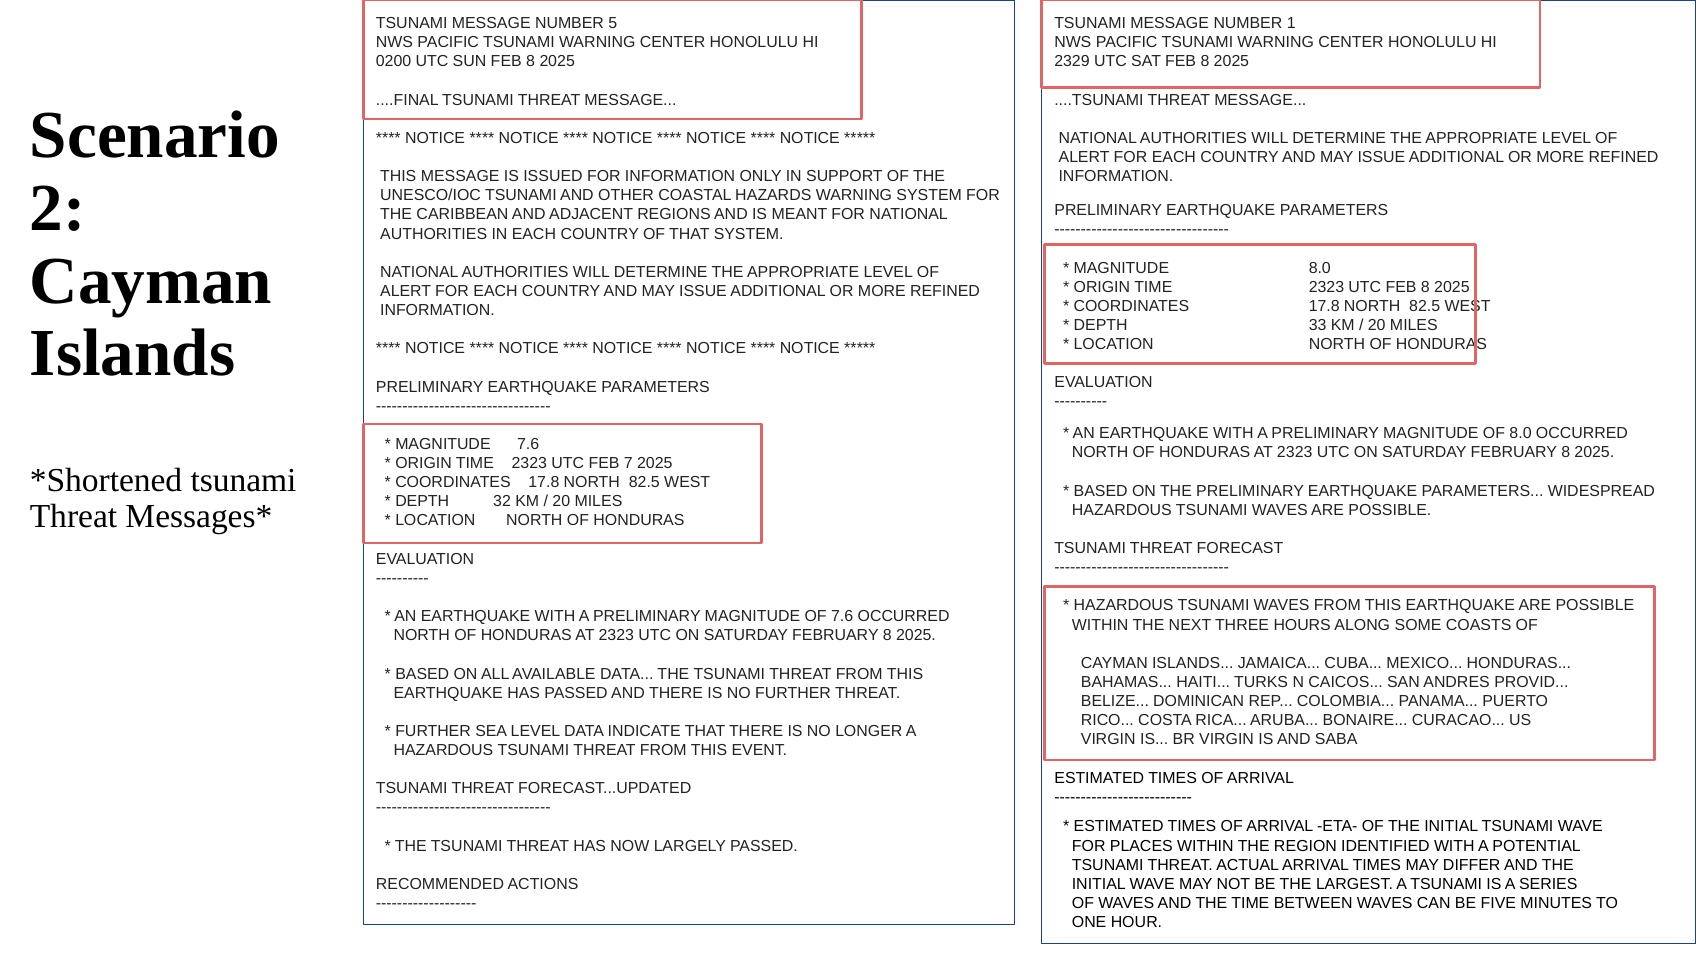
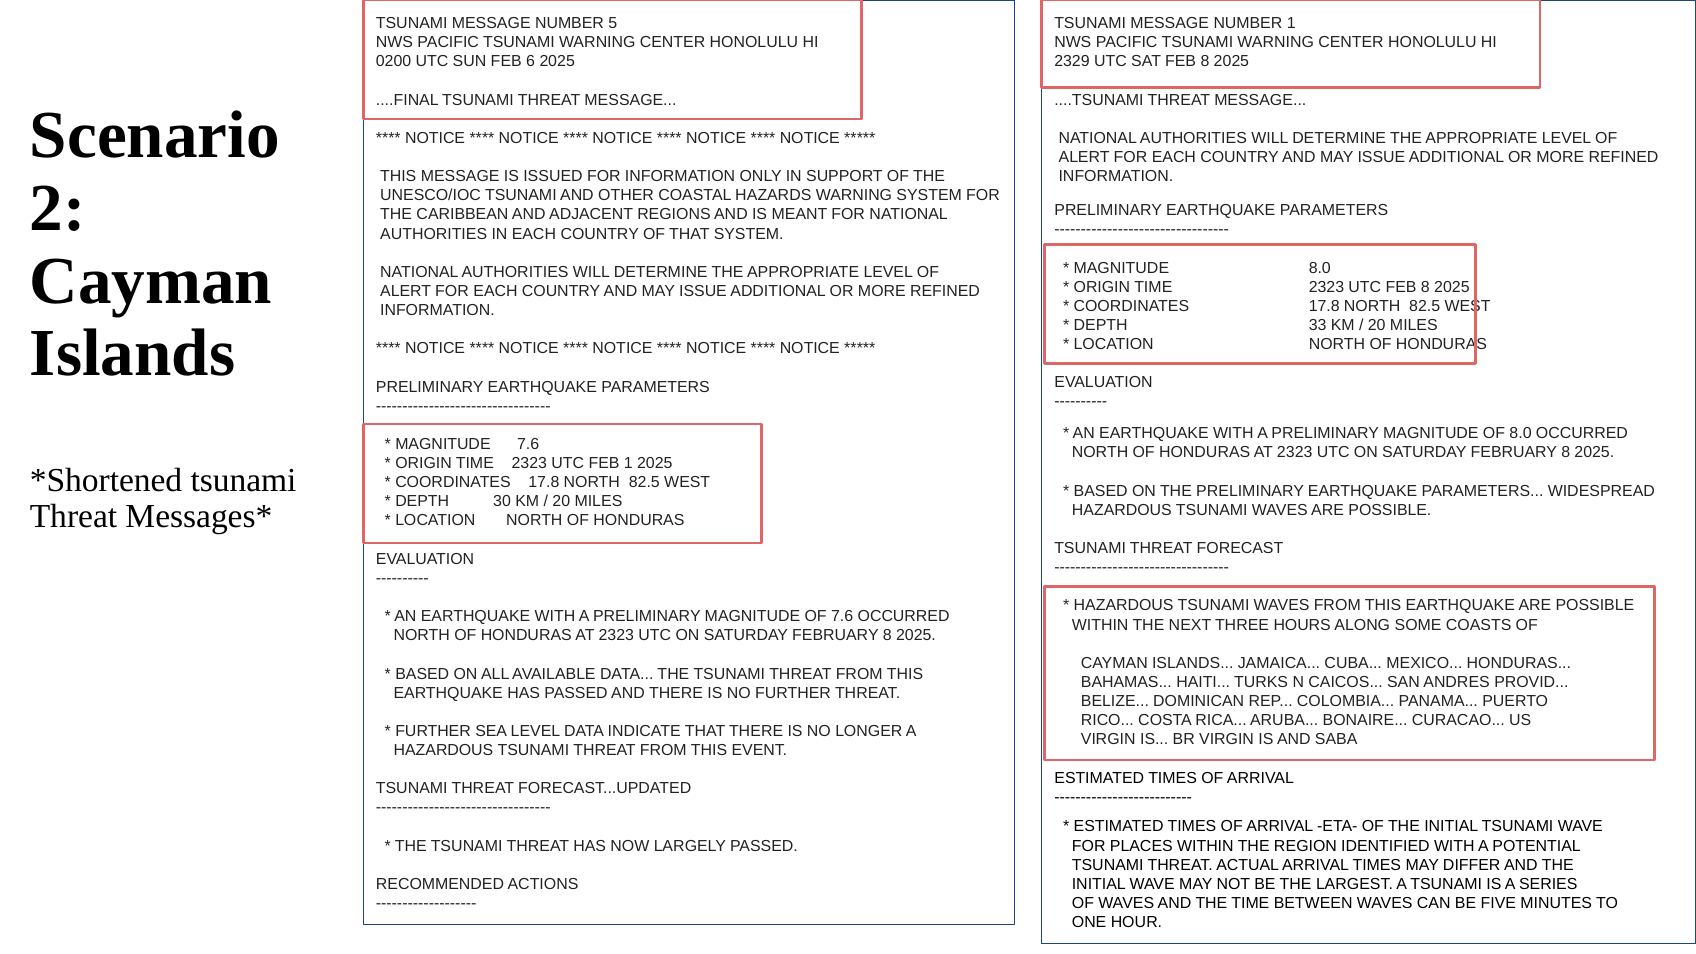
SUN FEB 8: 8 -> 6
FEB 7: 7 -> 1
32: 32 -> 30
